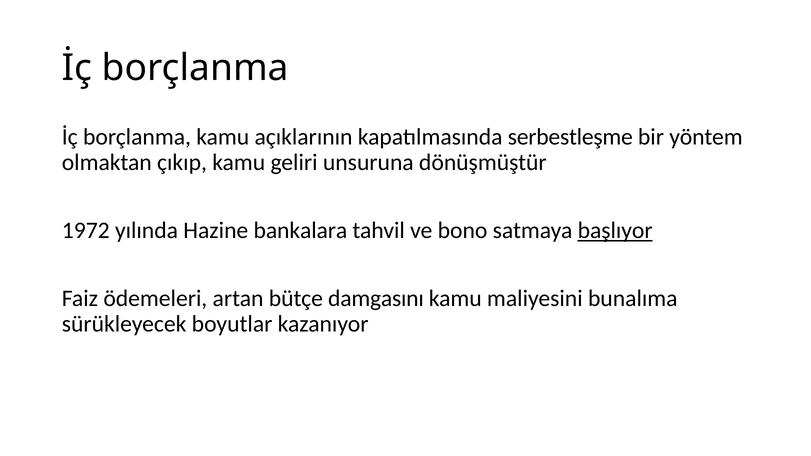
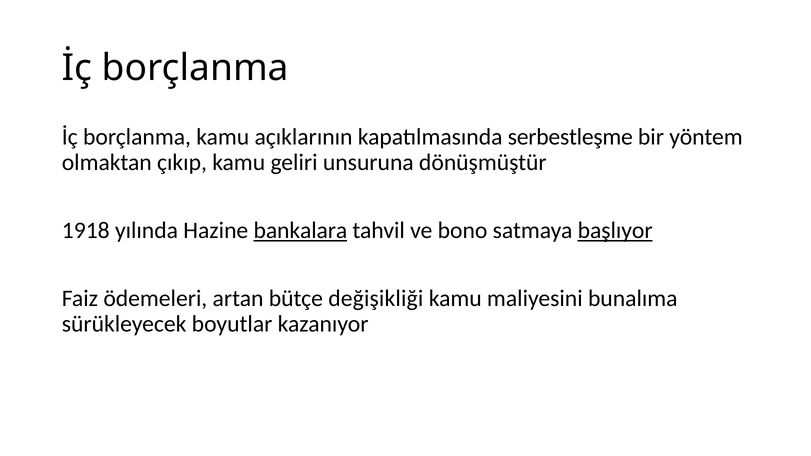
1972: 1972 -> 1918
bankalara underline: none -> present
damgasını: damgasını -> değişikliği
